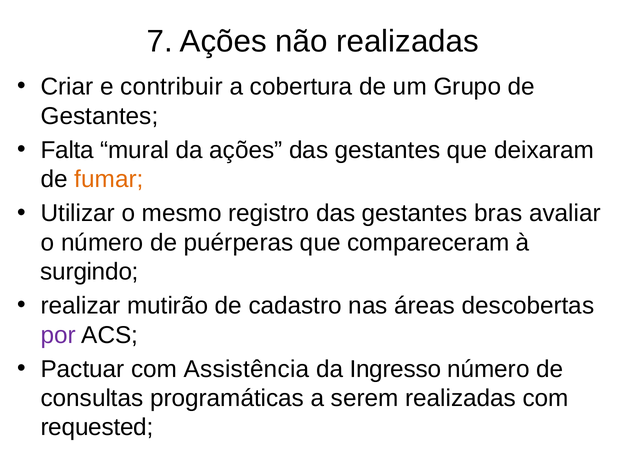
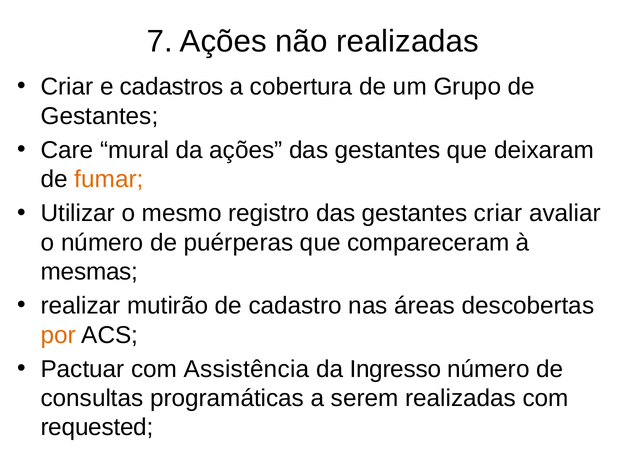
contribuir: contribuir -> cadastros
Falta: Falta -> Care
gestantes bras: bras -> criar
surgindo: surgindo -> mesmas
por colour: purple -> orange
